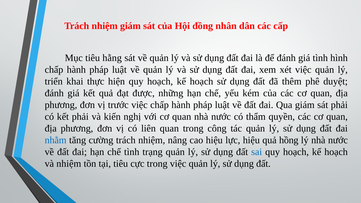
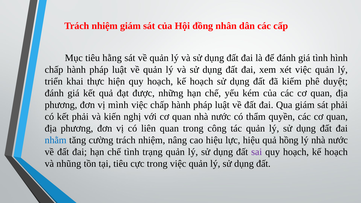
thêm: thêm -> kiếm
trước: trước -> mình
sai colour: blue -> purple
và nhiệm: nhiệm -> nhũng
